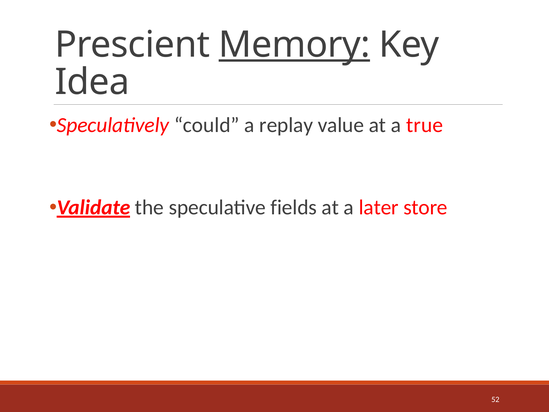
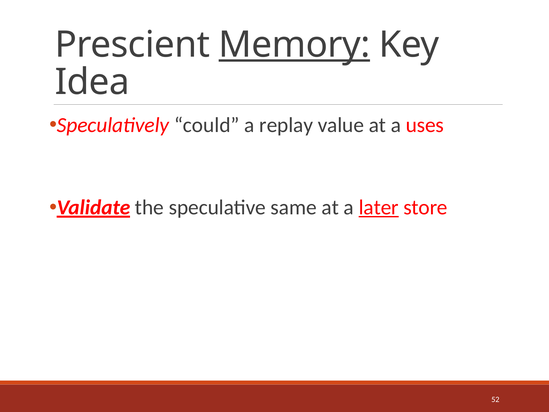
true: true -> uses
fields: fields -> same
later underline: none -> present
